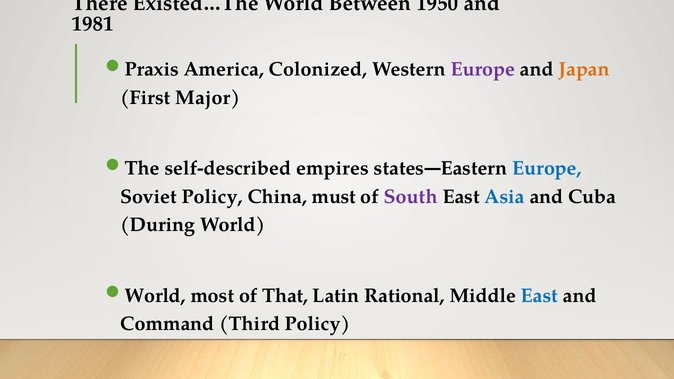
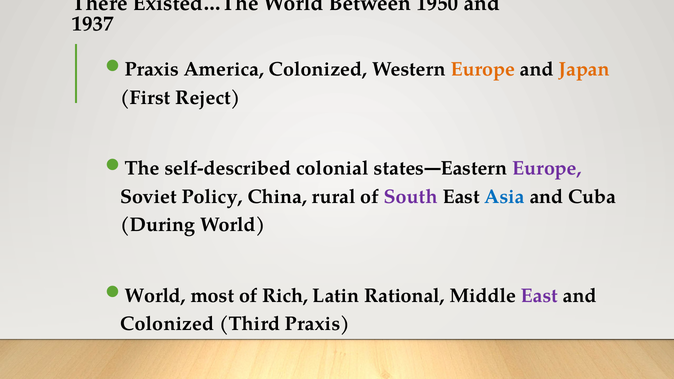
1981: 1981 -> 1937
Europe at (483, 69) colour: purple -> orange
Major: Major -> Reject
empires: empires -> colonial
Europe at (547, 168) colour: blue -> purple
must: must -> rural
That: That -> Rich
East at (539, 296) colour: blue -> purple
Command at (167, 324): Command -> Colonized
Third Policy: Policy -> Praxis
